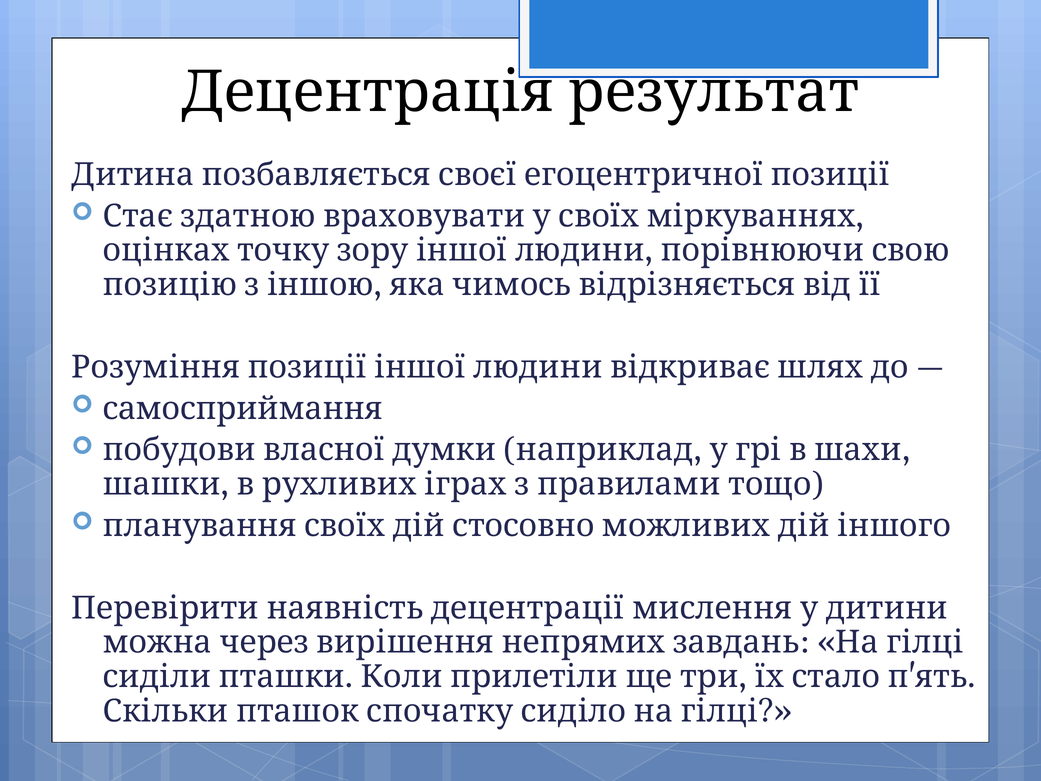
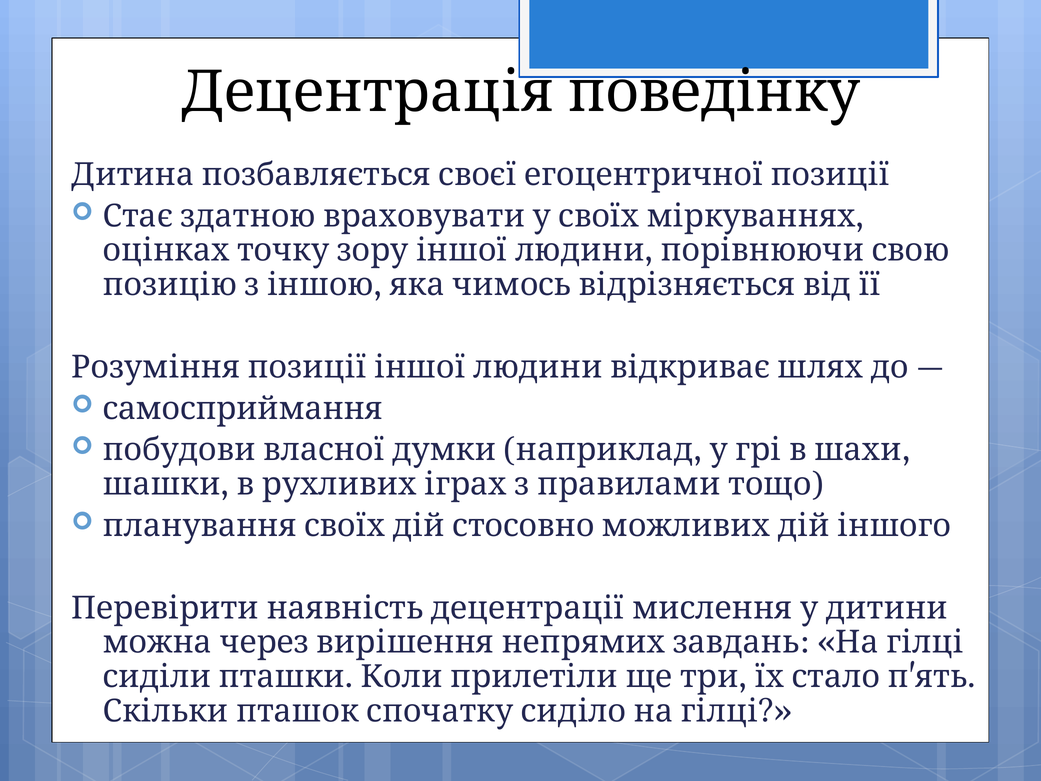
результат: результат -> поведінку
